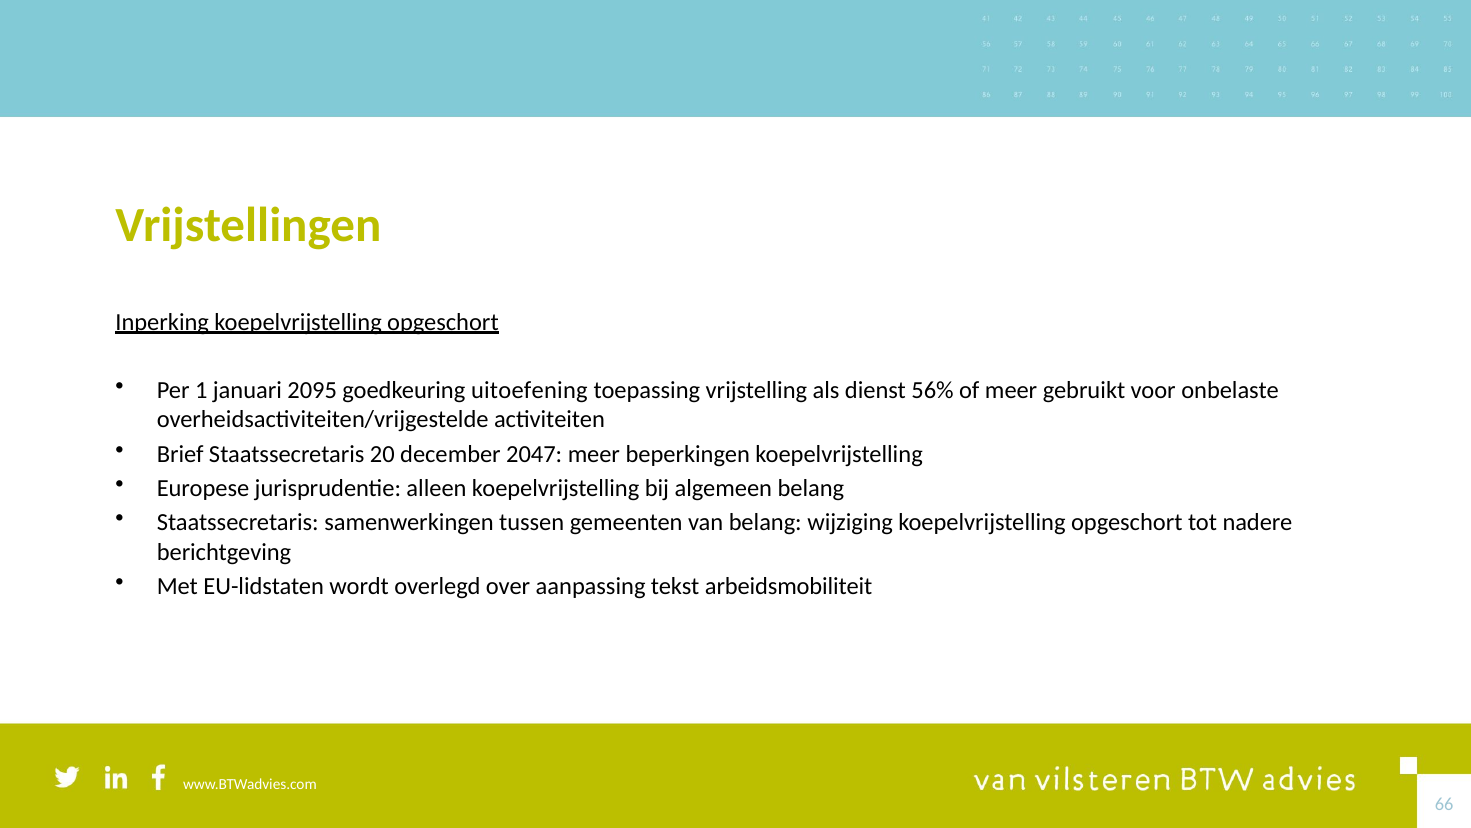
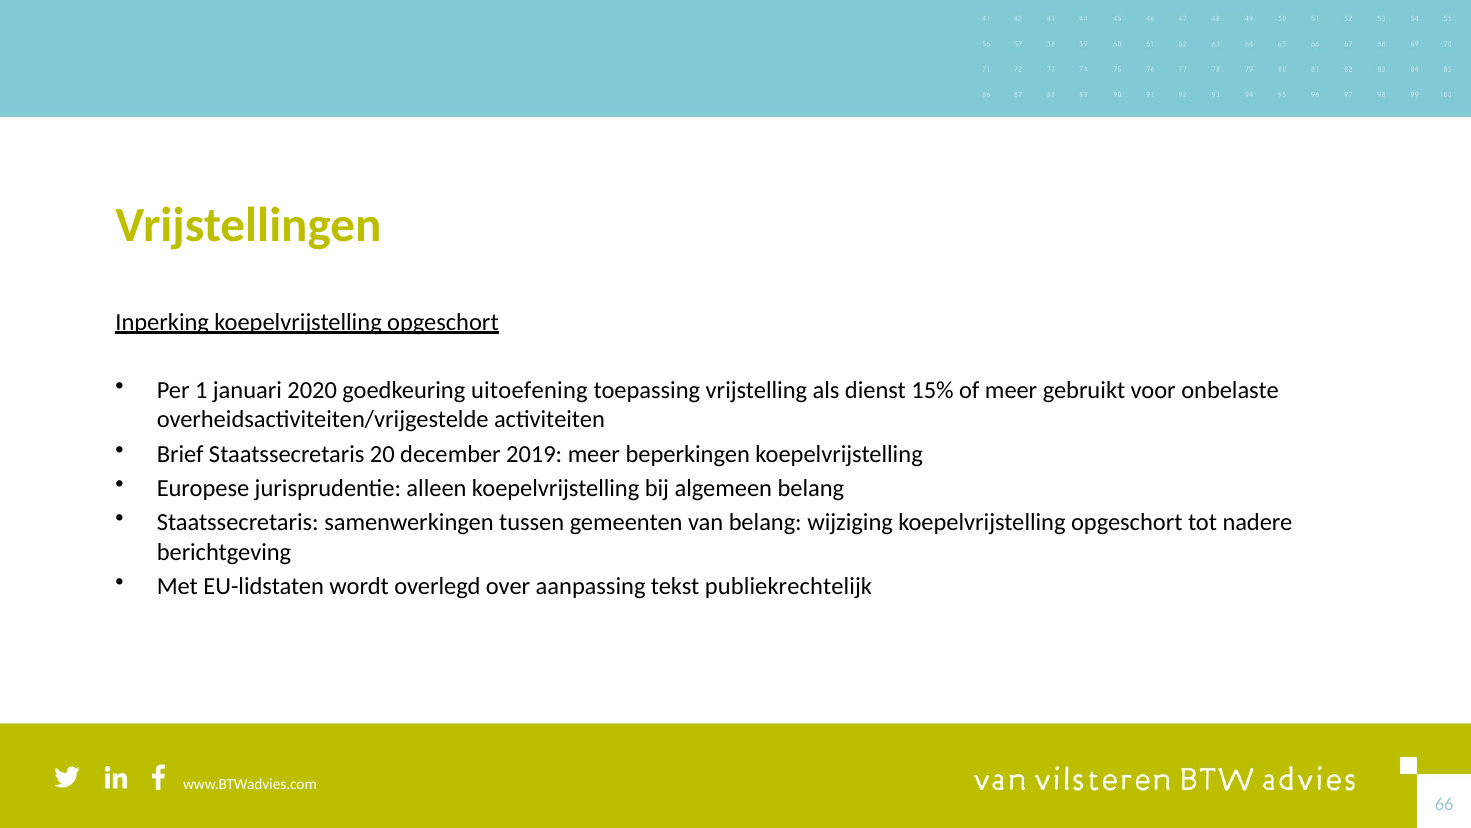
2095: 2095 -> 2020
56%: 56% -> 15%
2047: 2047 -> 2019
arbeidsmobiliteit: arbeidsmobiliteit -> publiekrechtelijk
